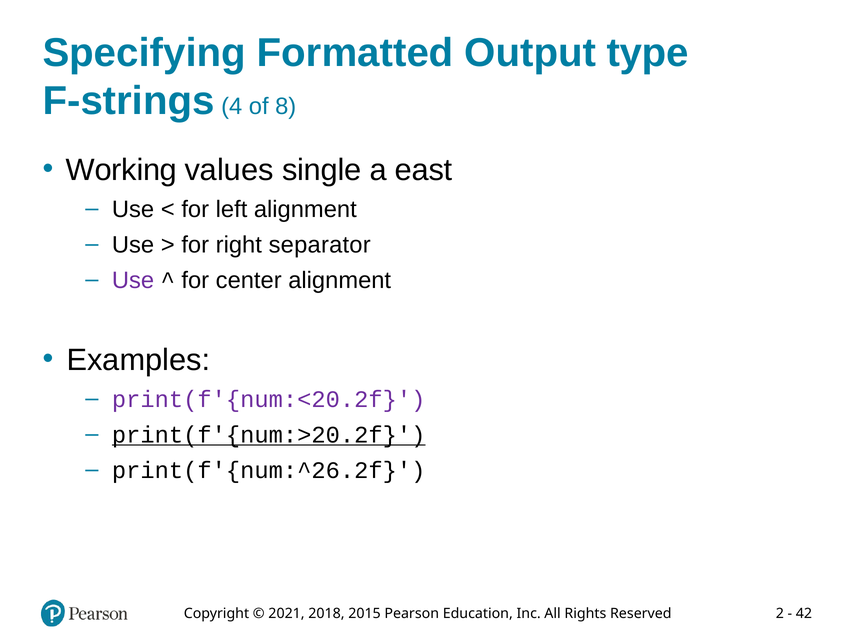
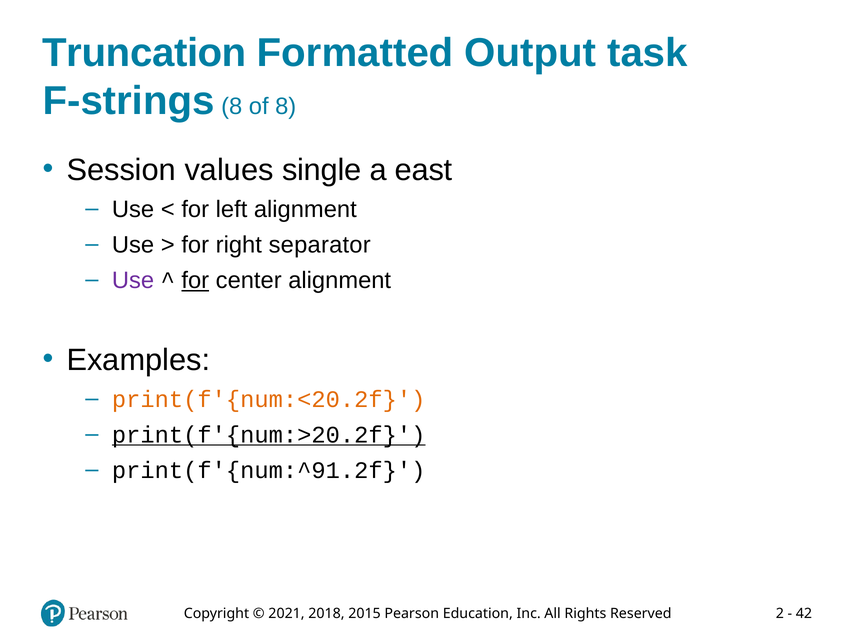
Specifying: Specifying -> Truncation
type: type -> task
F-strings 4: 4 -> 8
Working: Working -> Session
for at (195, 280) underline: none -> present
print(f'{num:<20.2f colour: purple -> orange
print(f'{num:^26.2f: print(f'{num:^26.2f -> print(f'{num:^91.2f
